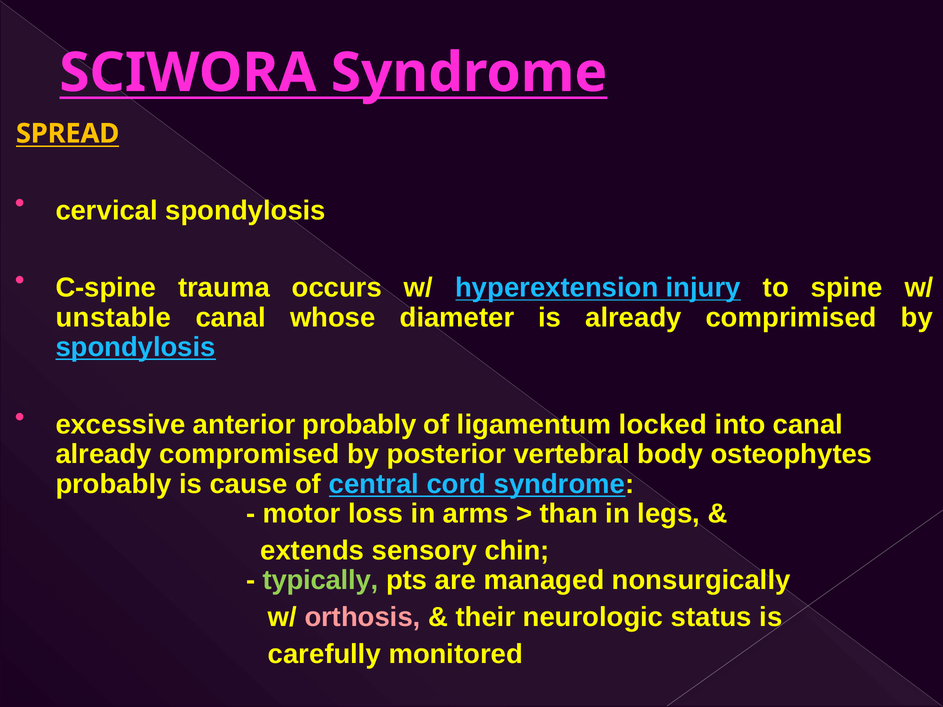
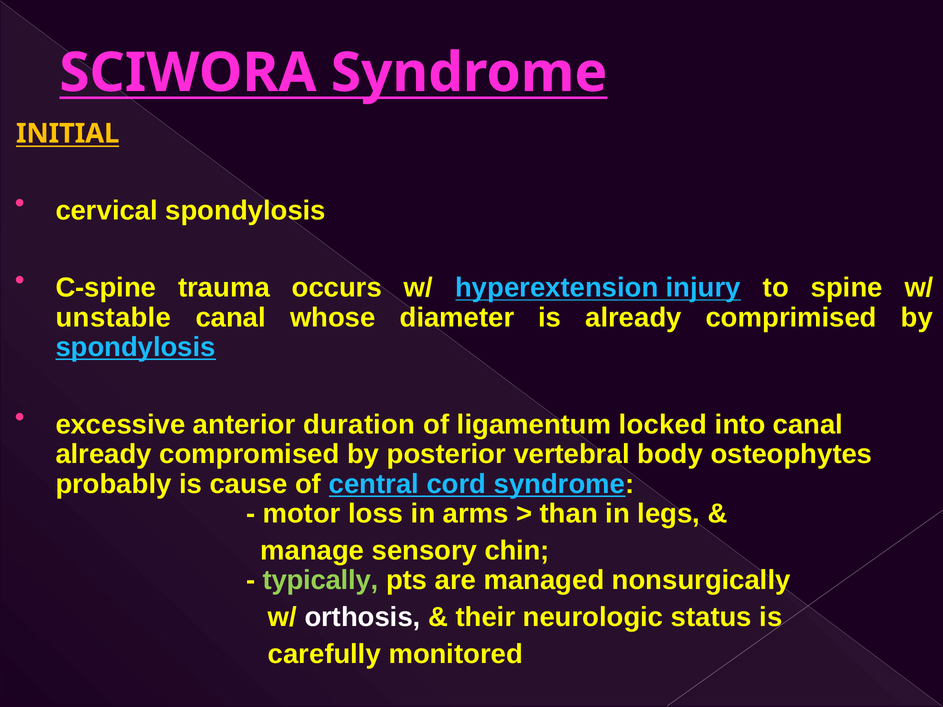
SPREAD: SPREAD -> INITIAL
anterior probably: probably -> duration
extends: extends -> manage
orthosis colour: pink -> white
